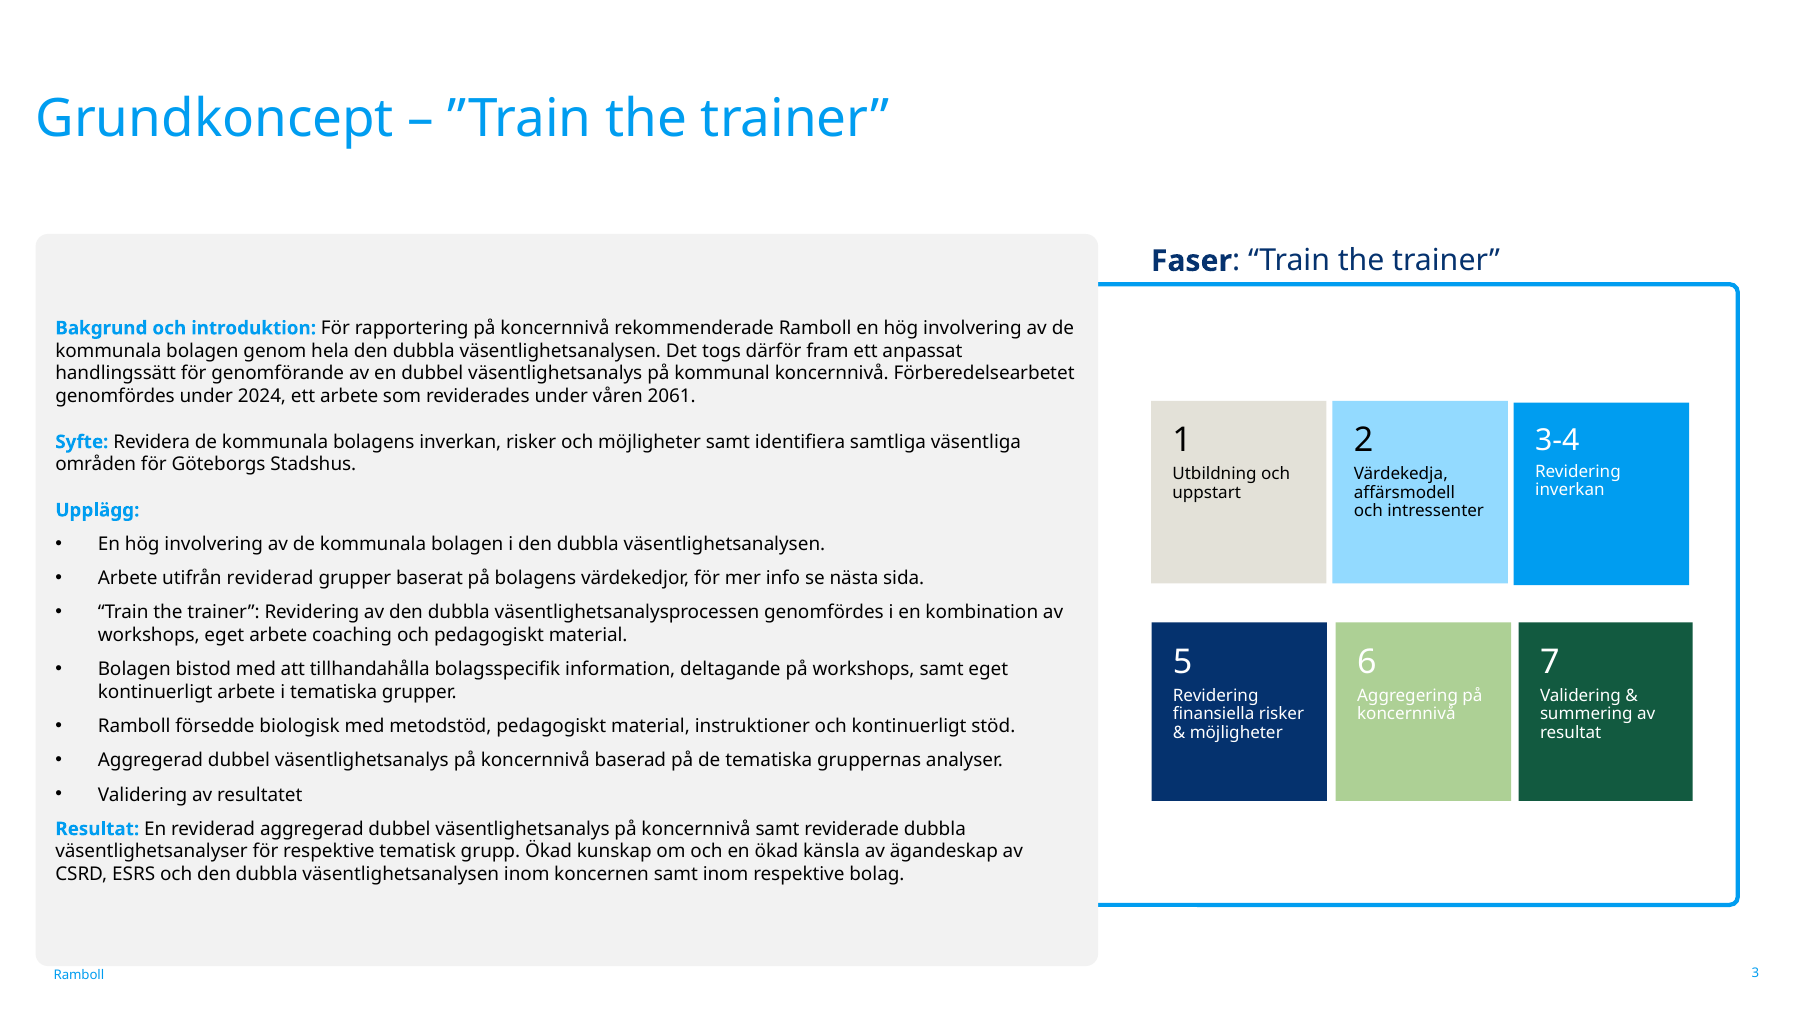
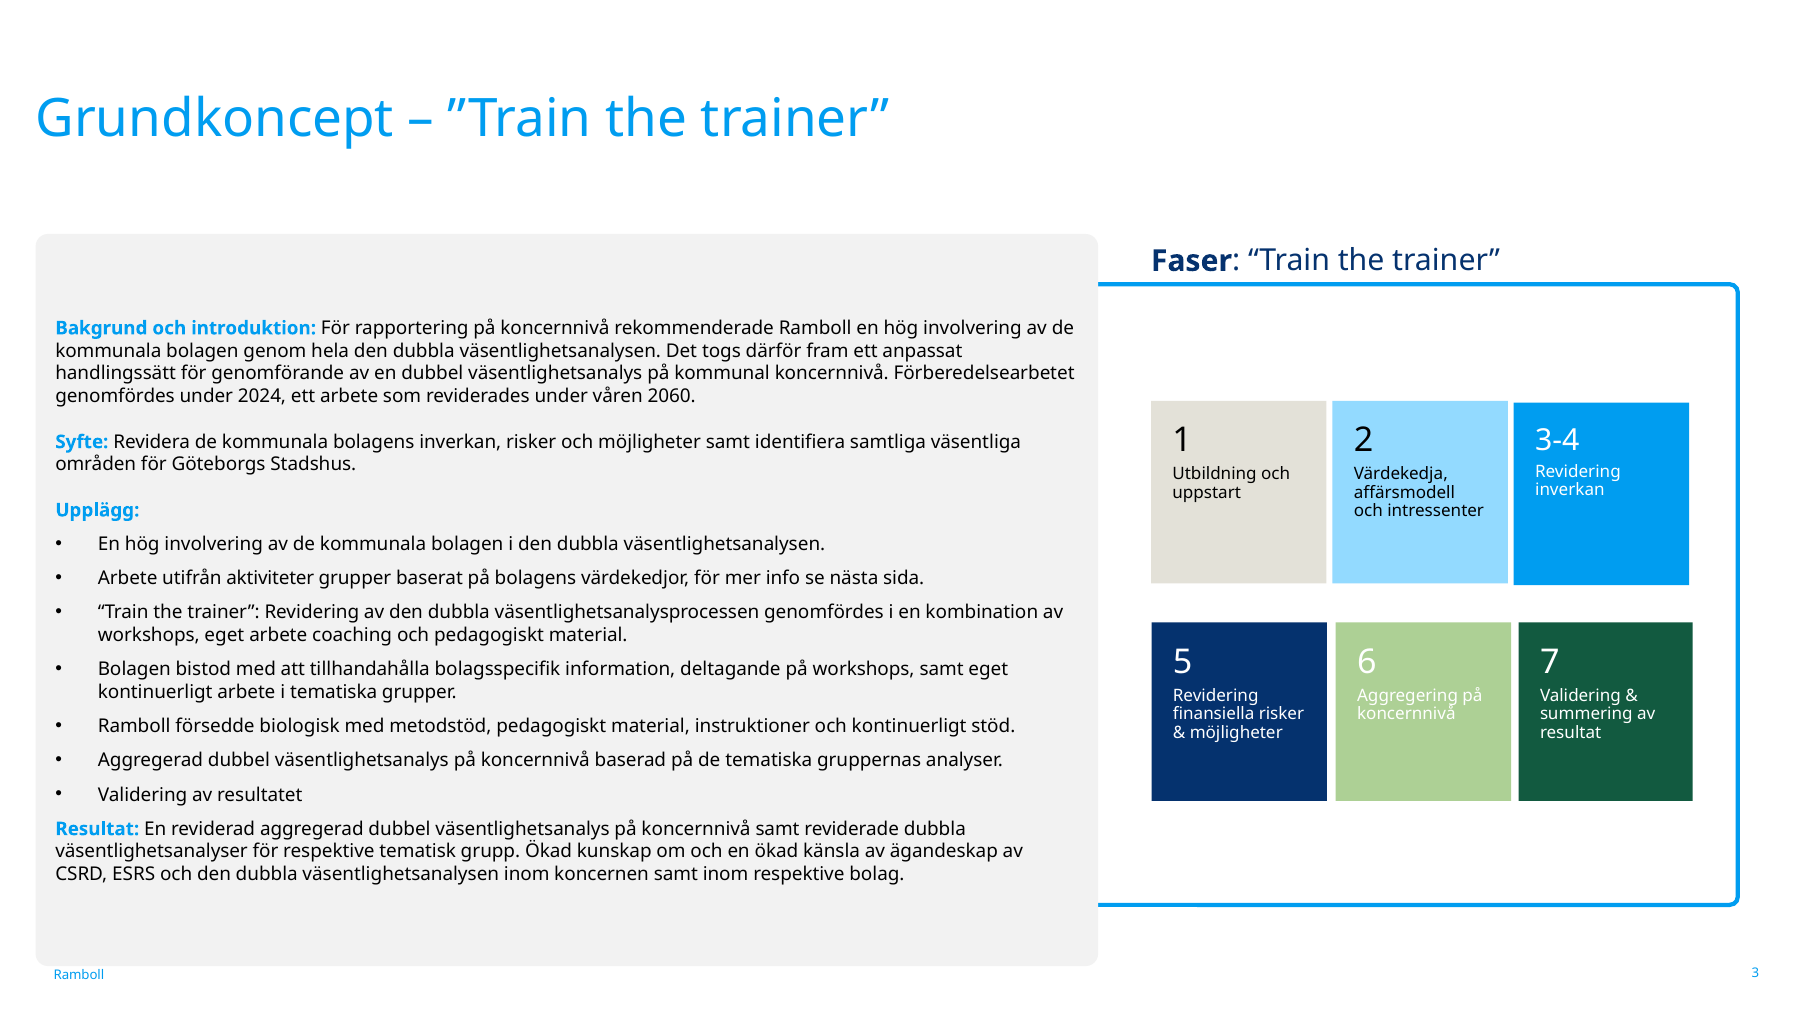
2061: 2061 -> 2060
utifrån reviderad: reviderad -> aktiviteter
